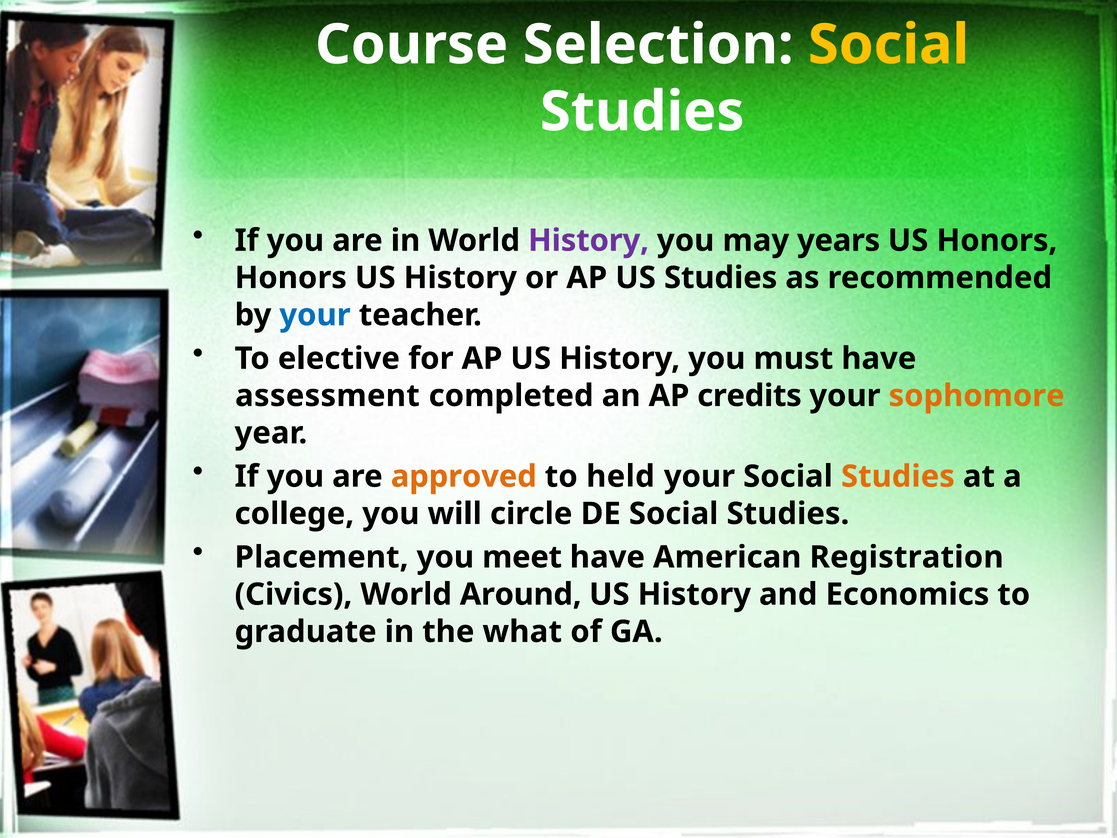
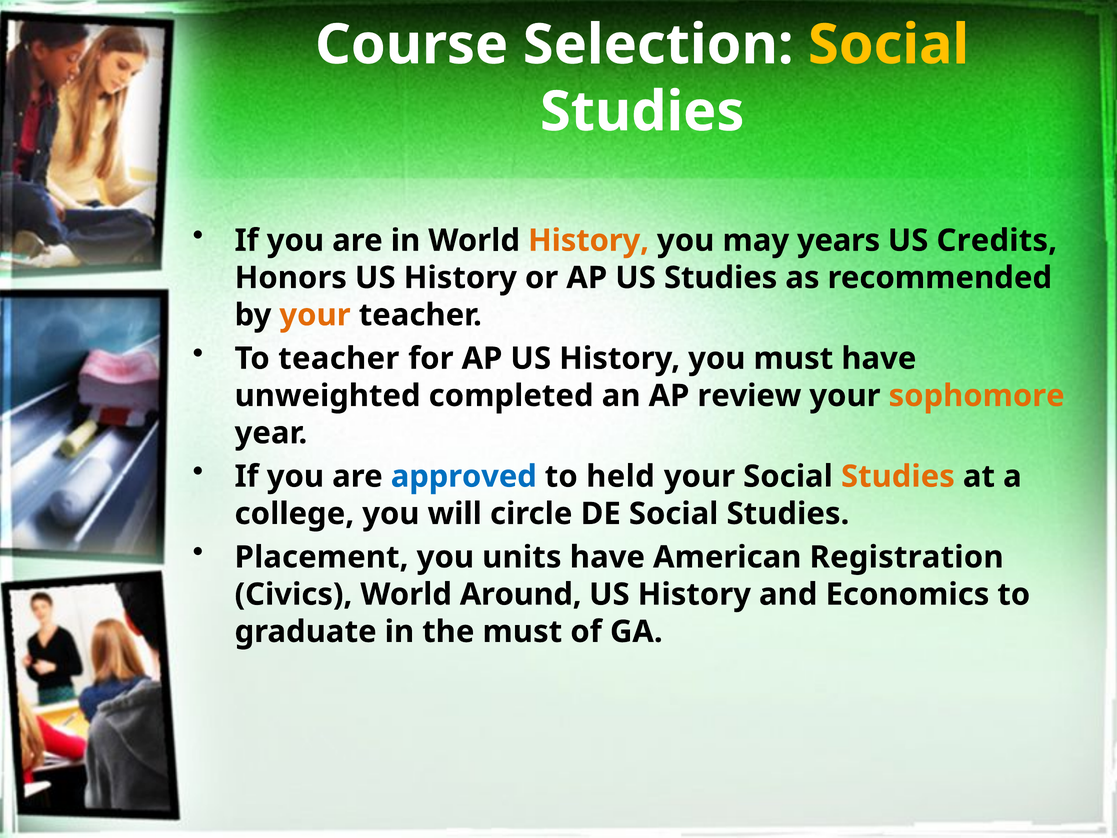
History at (589, 240) colour: purple -> orange
US Honors: Honors -> Credits
your at (315, 315) colour: blue -> orange
To elective: elective -> teacher
assessment: assessment -> unweighted
credits: credits -> review
approved colour: orange -> blue
meet: meet -> units
the what: what -> must
